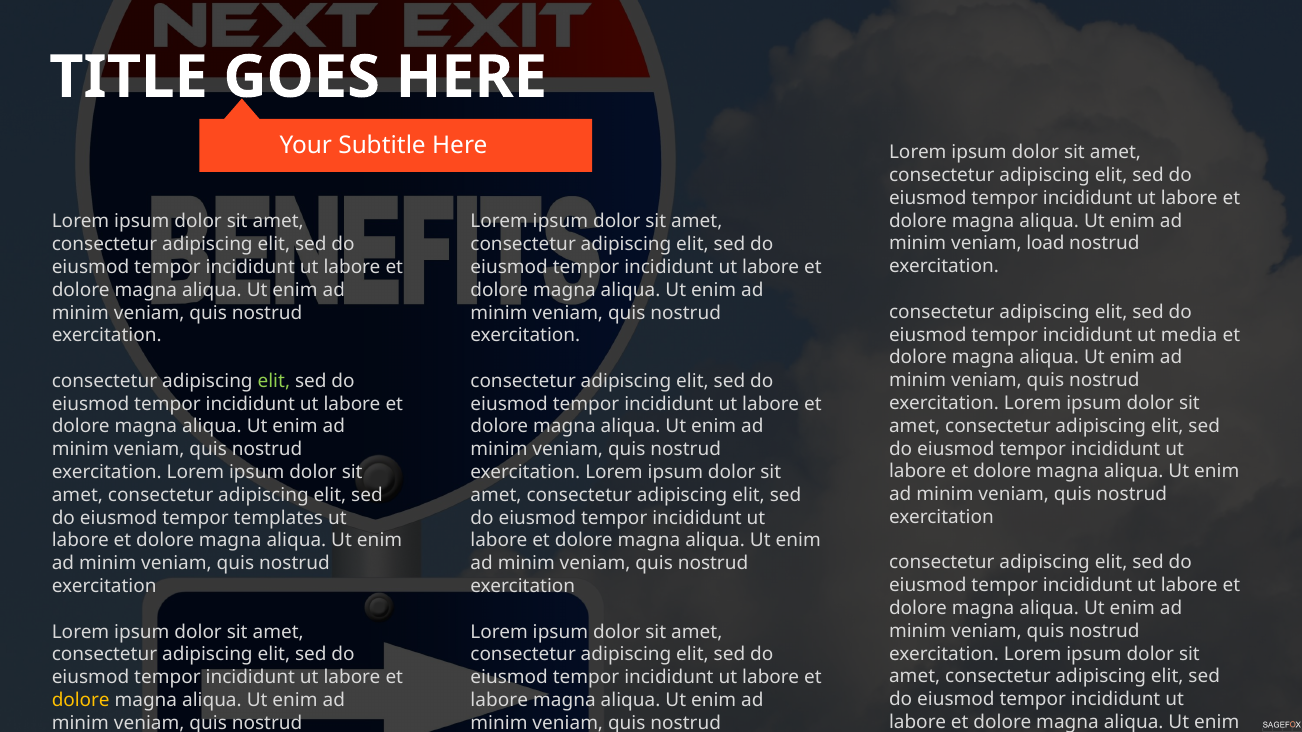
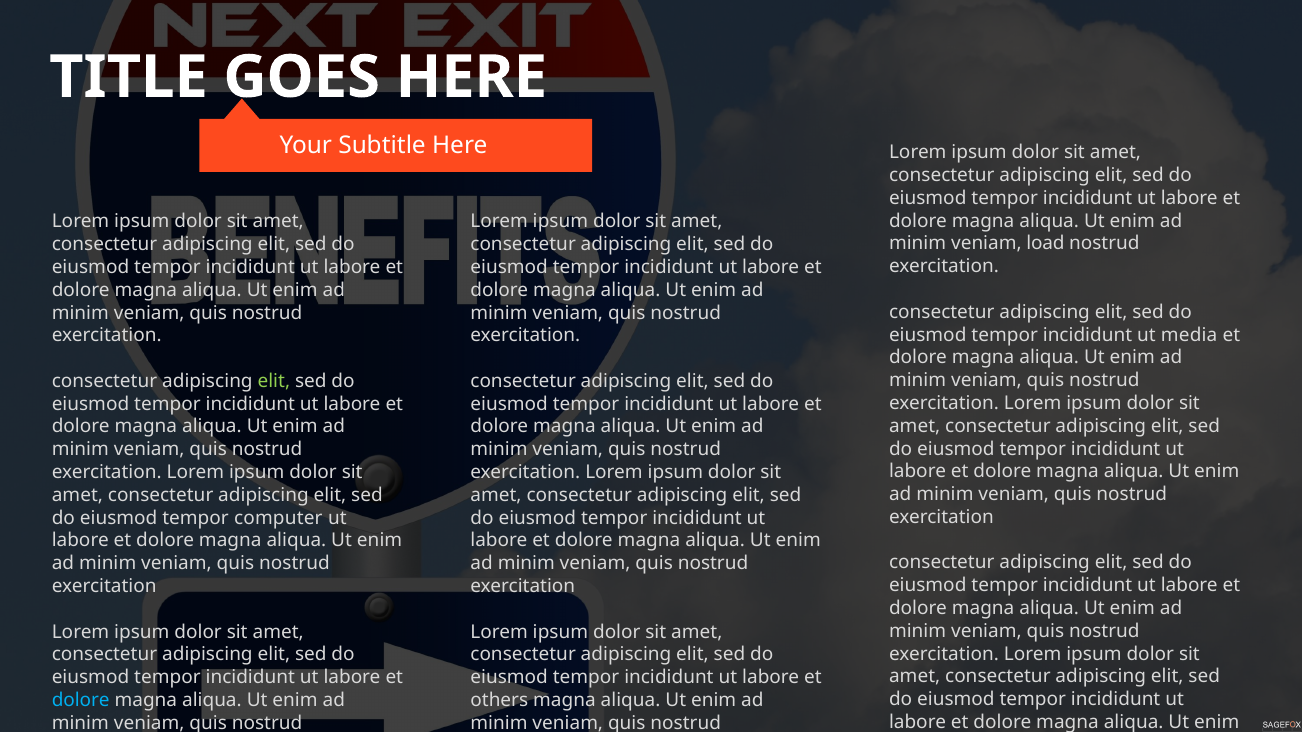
templates: templates -> computer
dolore at (81, 700) colour: yellow -> light blue
labore at (499, 700): labore -> others
